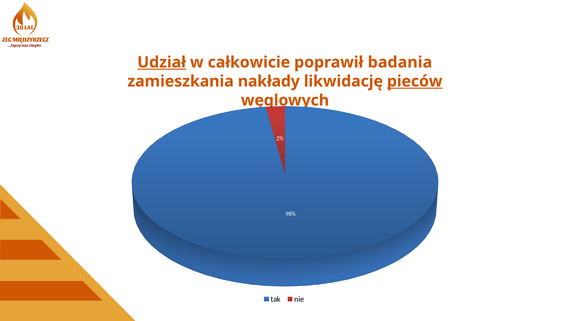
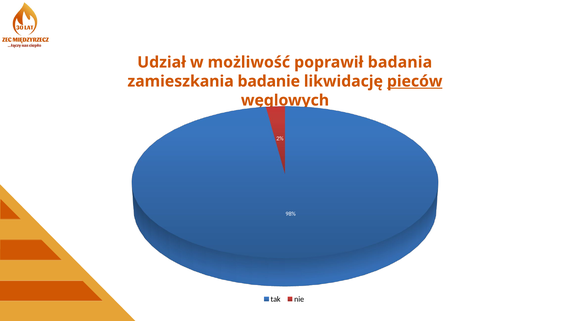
Udział underline: present -> none
całkowicie: całkowicie -> możliwość
nakłady: nakłady -> badanie
